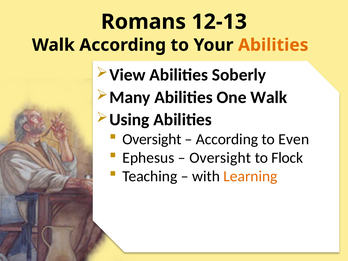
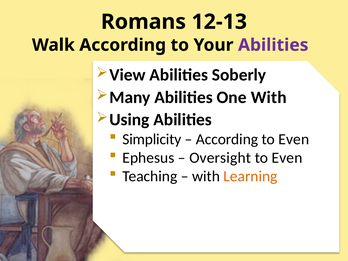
Abilities at (273, 45) colour: orange -> purple
One Walk: Walk -> With
Oversight at (152, 139): Oversight -> Simplicity
Flock at (287, 158): Flock -> Even
